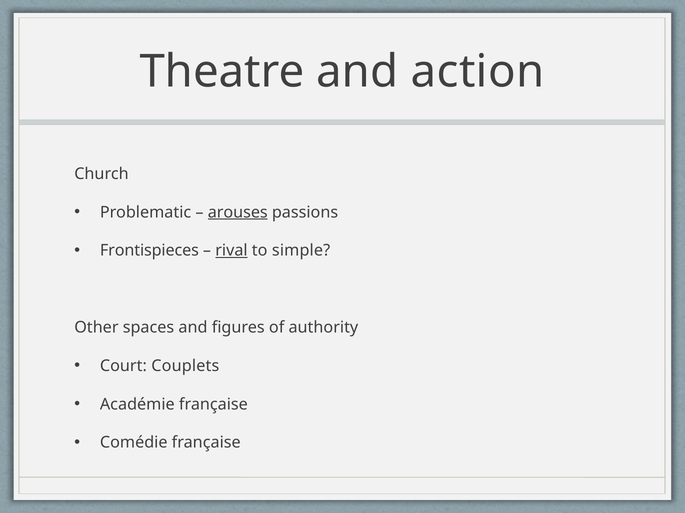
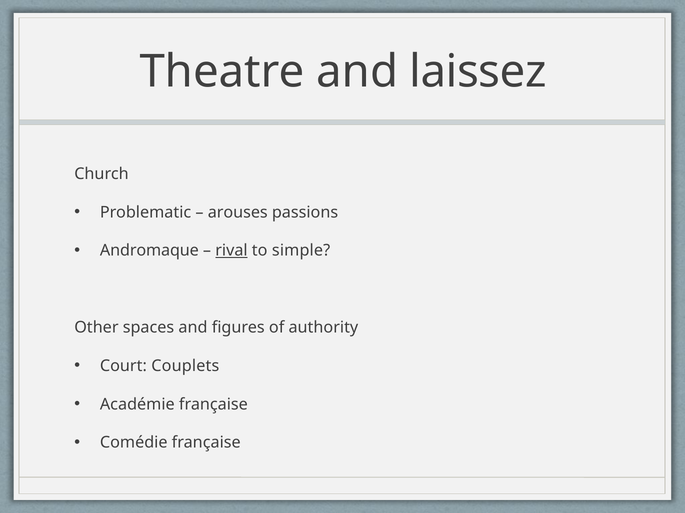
action: action -> laissez
arouses underline: present -> none
Frontispieces: Frontispieces -> Andromaque
